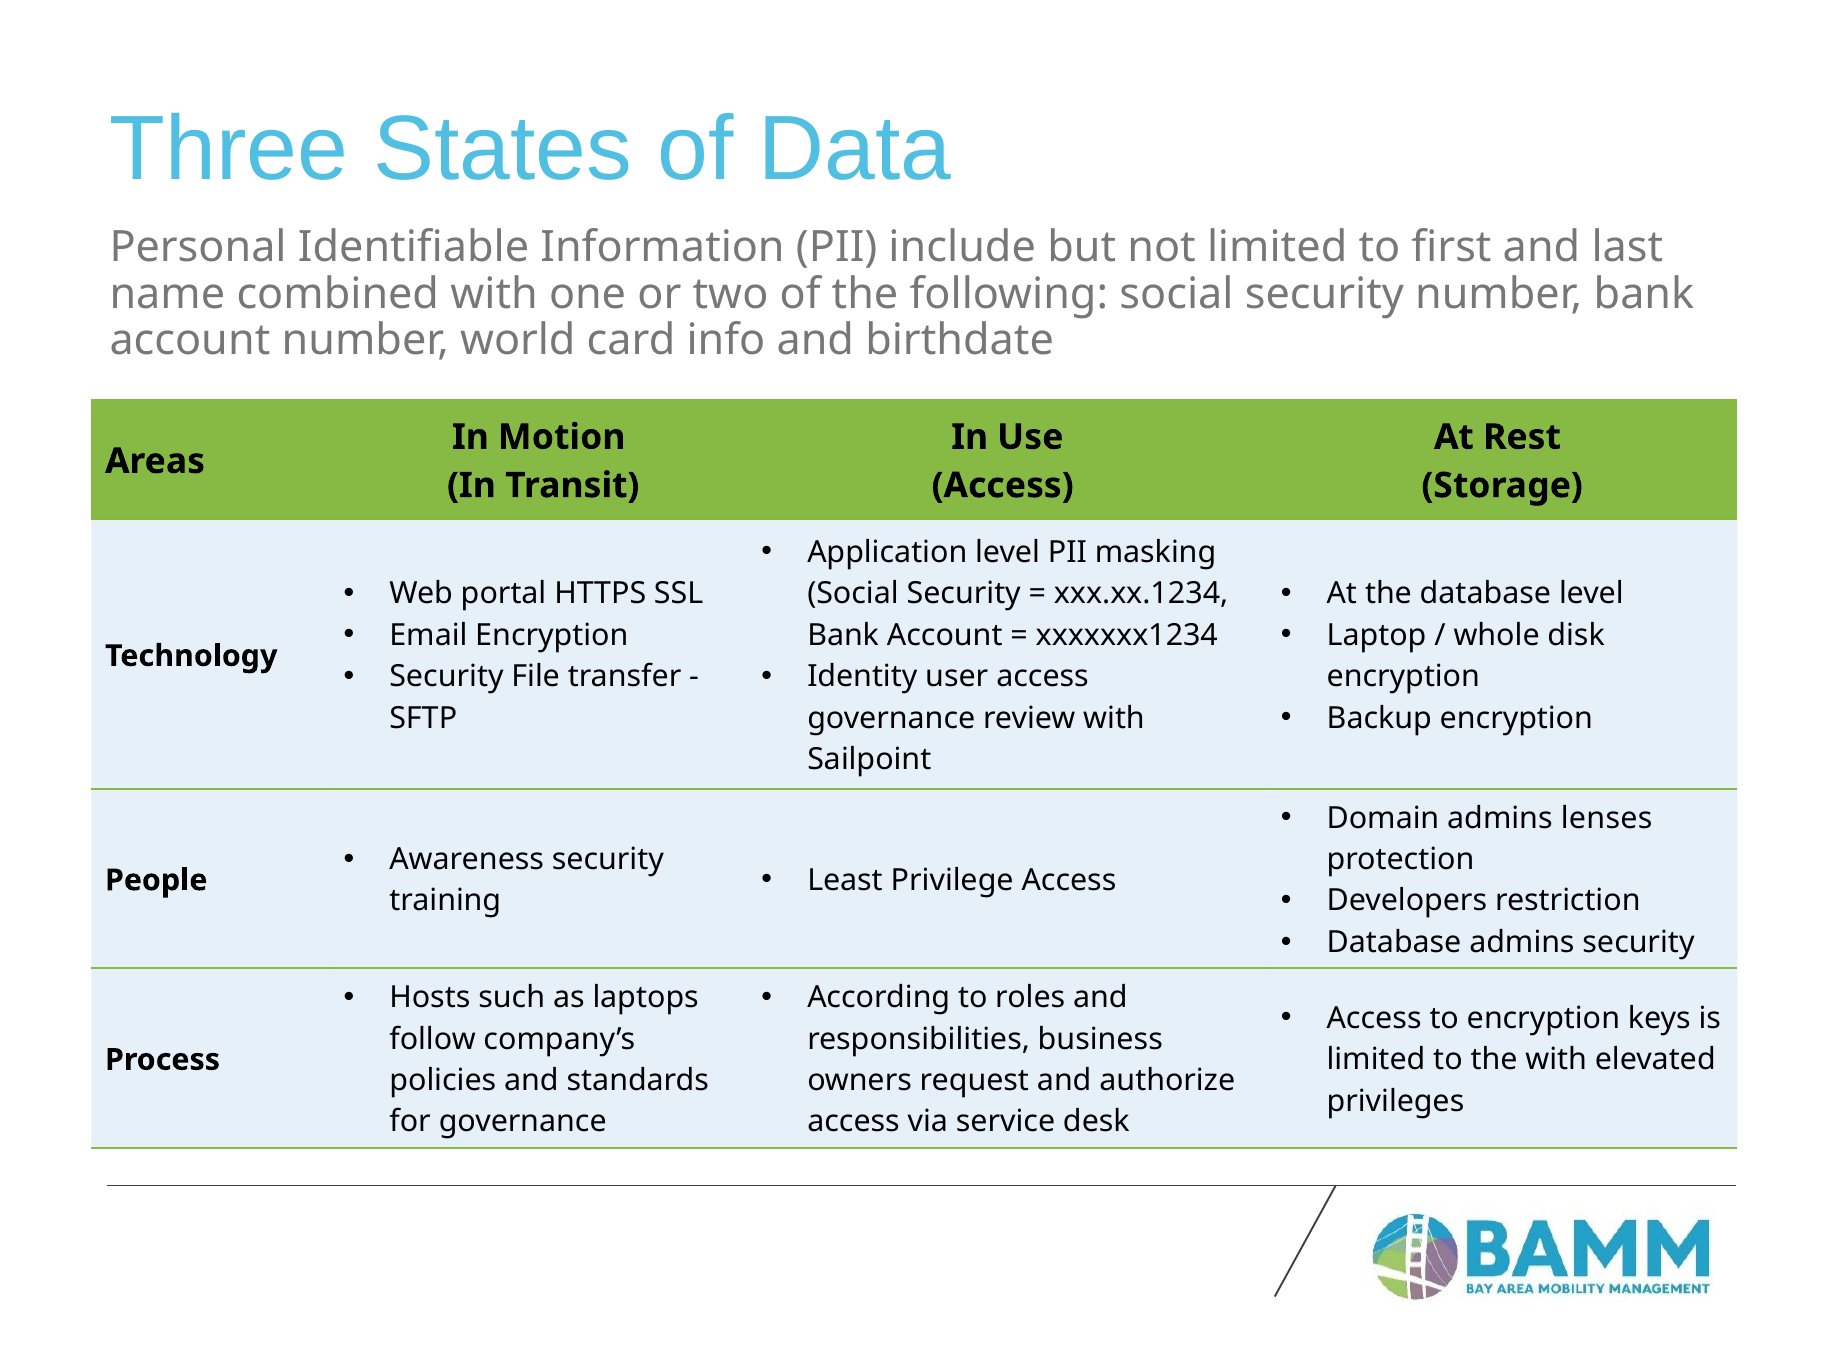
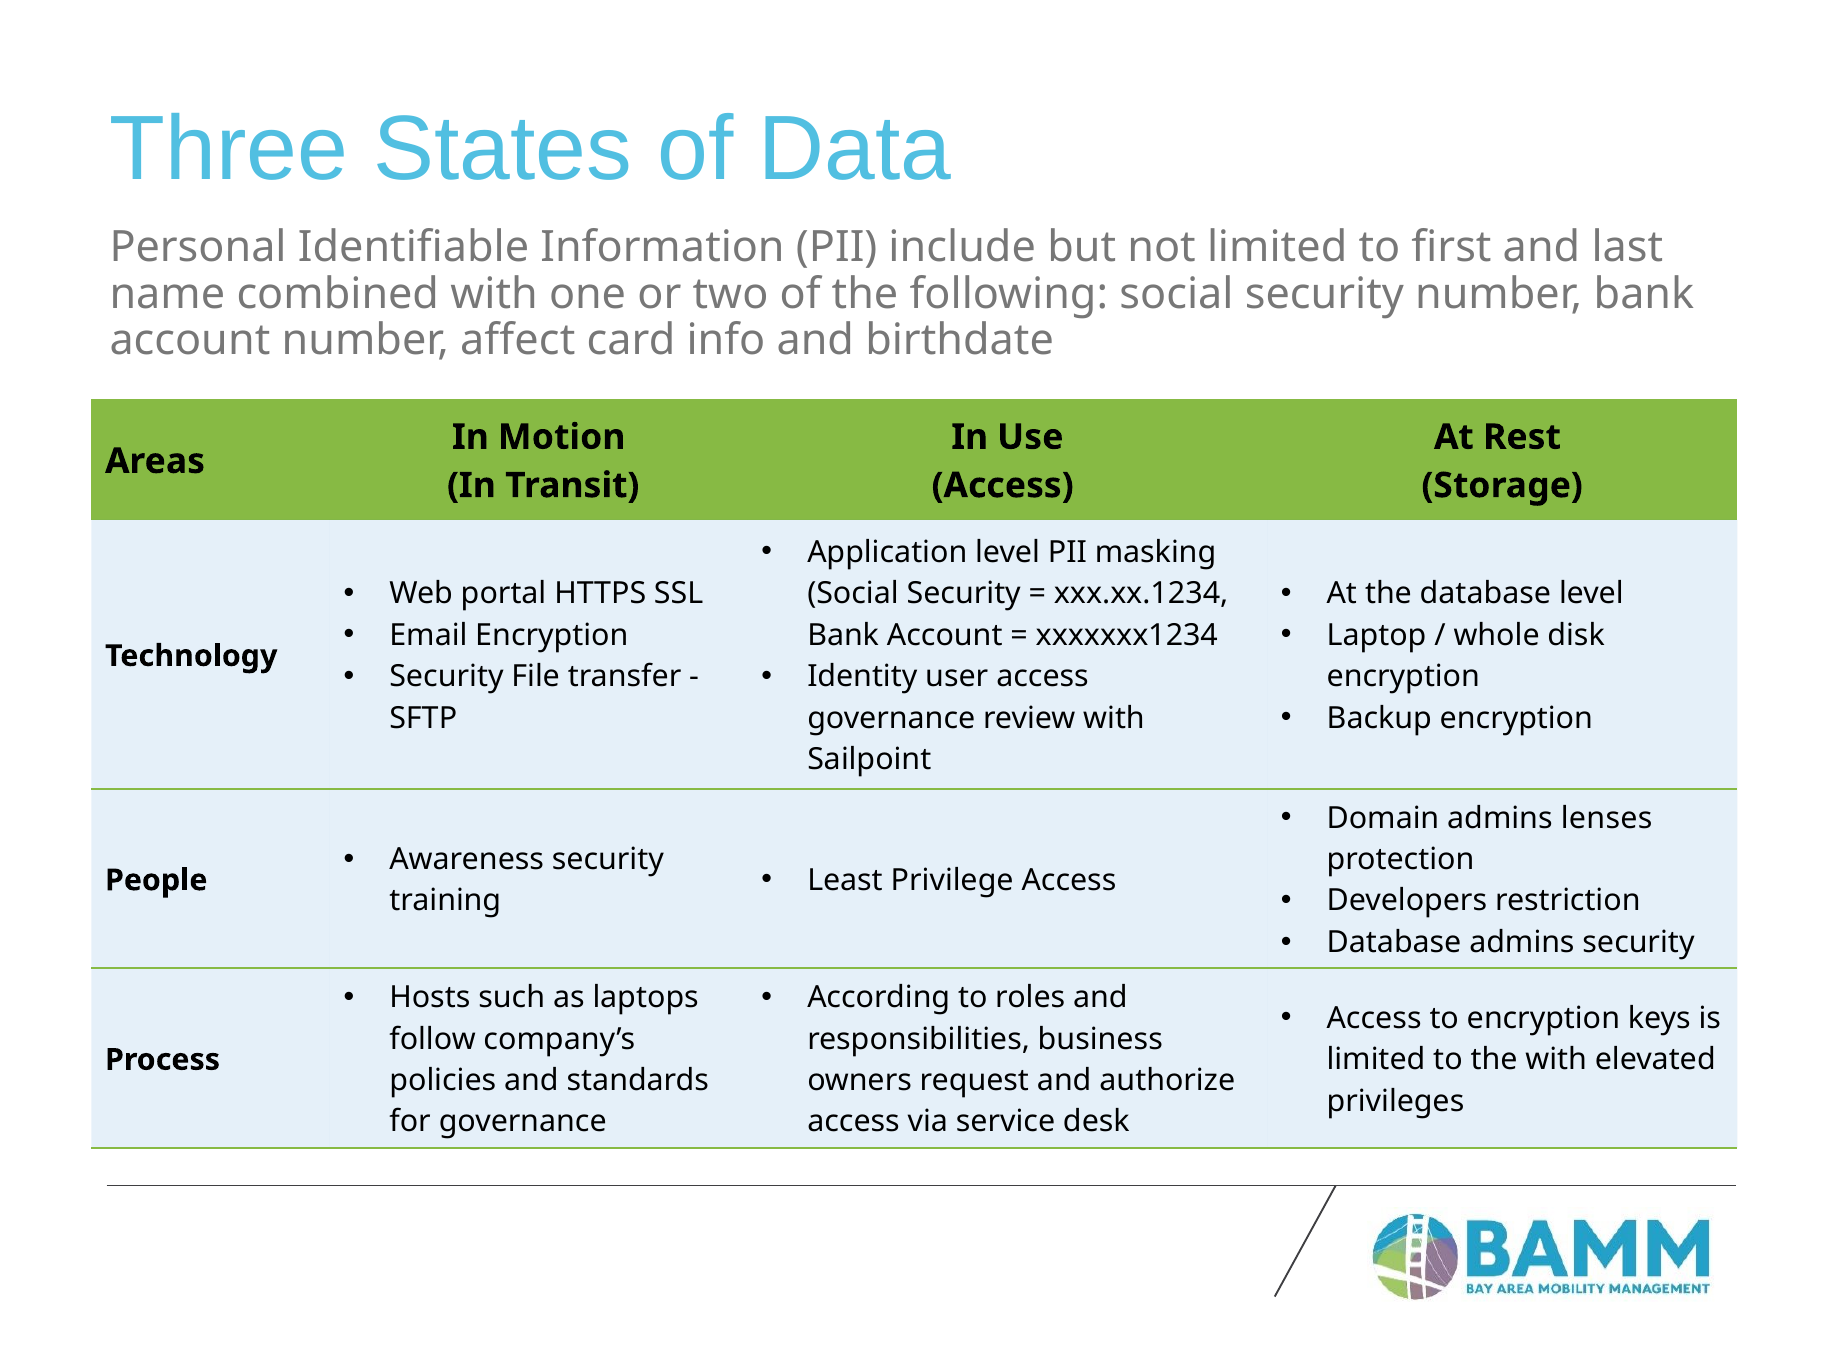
world: world -> affect
